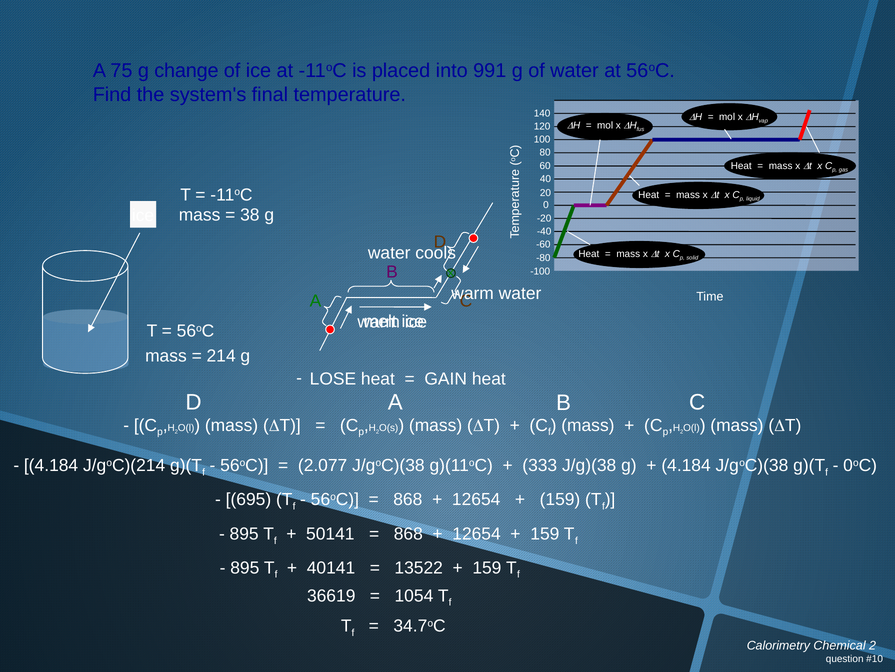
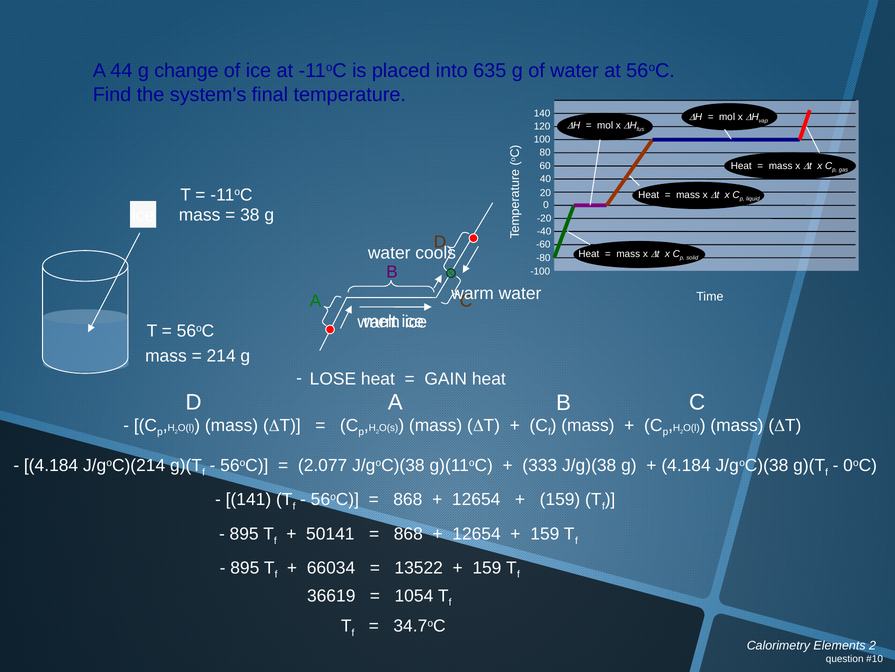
75: 75 -> 44
991: 991 -> 635
695: 695 -> 141
40141: 40141 -> 66034
Chemical: Chemical -> Elements
